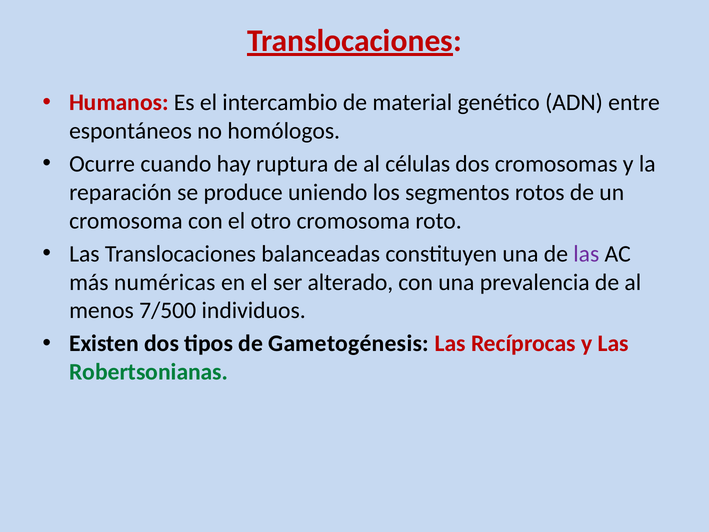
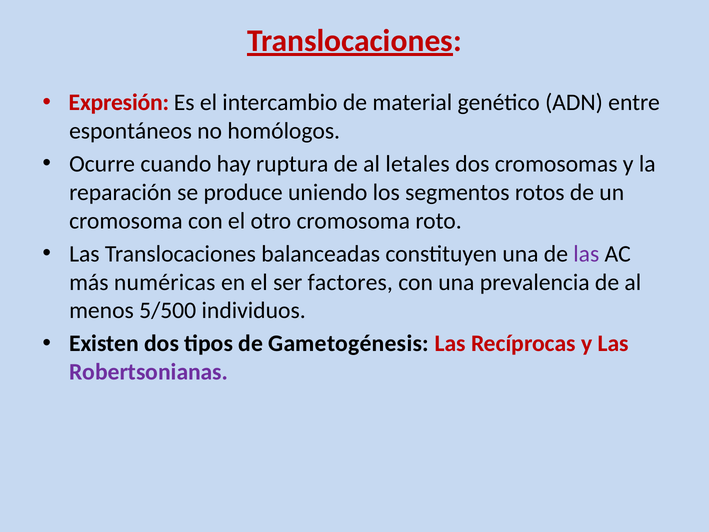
Humanos: Humanos -> Expresión
células: células -> letales
alterado: alterado -> factores
7/500: 7/500 -> 5/500
Robertsonianas colour: green -> purple
